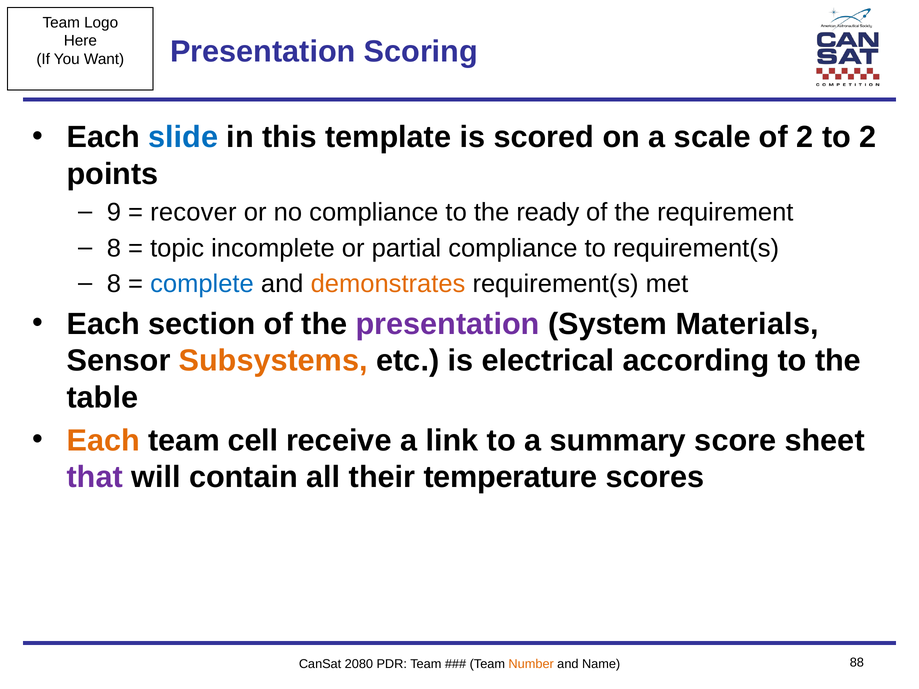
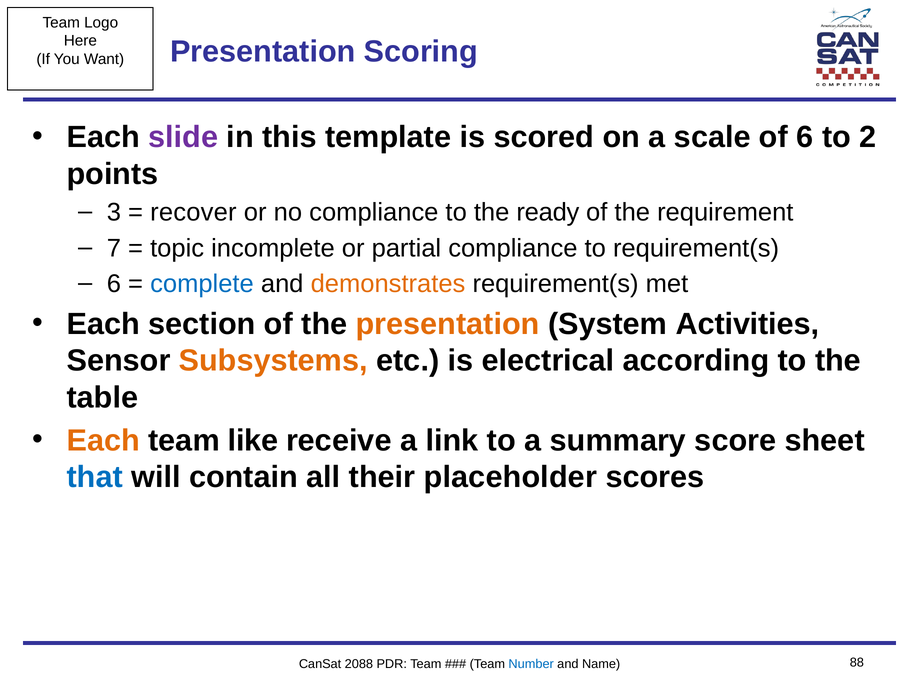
slide colour: blue -> purple
of 2: 2 -> 6
9: 9 -> 3
8 at (114, 248): 8 -> 7
8 at (114, 284): 8 -> 6
presentation at (448, 324) colour: purple -> orange
Materials: Materials -> Activities
cell: cell -> like
that colour: purple -> blue
temperature: temperature -> placeholder
2080: 2080 -> 2088
Number colour: orange -> blue
